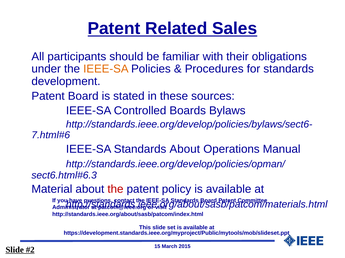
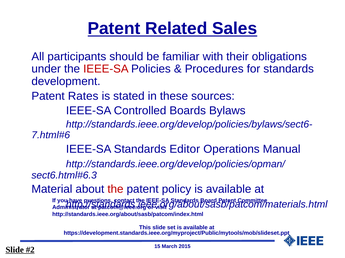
IEEE-SA at (106, 69) colour: orange -> red
Patent Board: Board -> Rates
Standards About: About -> Editor
